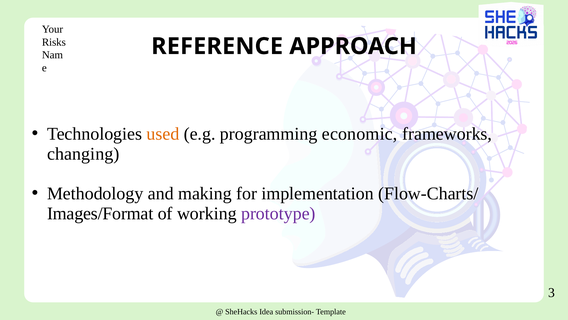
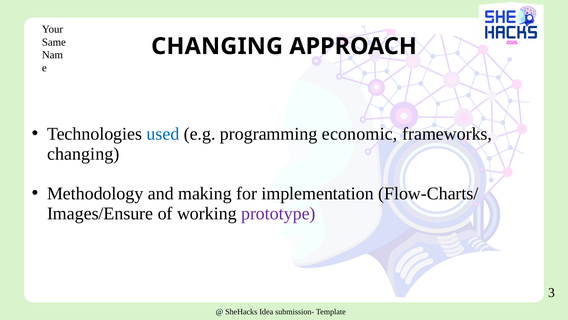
Risks: Risks -> Same
REFERENCE at (217, 46): REFERENCE -> CHANGING
used colour: orange -> blue
Images/Format: Images/Format -> Images/Ensure
